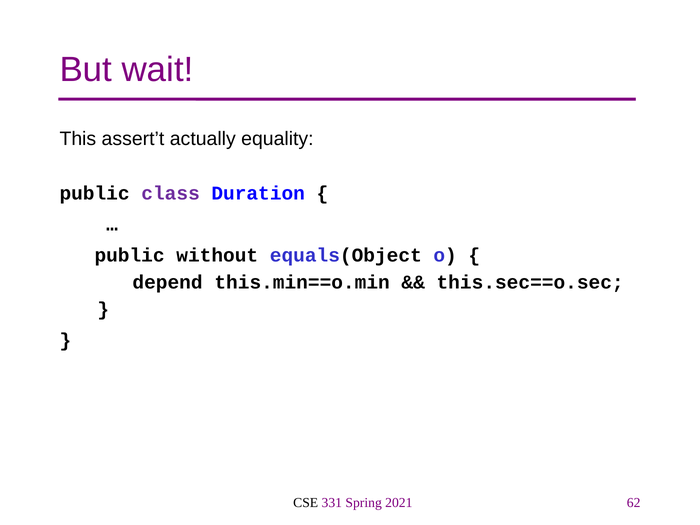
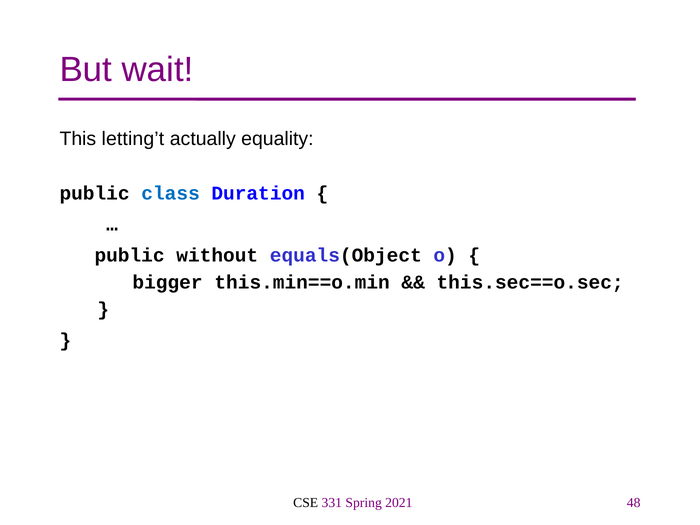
assert’t: assert’t -> letting’t
class colour: purple -> blue
depend: depend -> bigger
62: 62 -> 48
